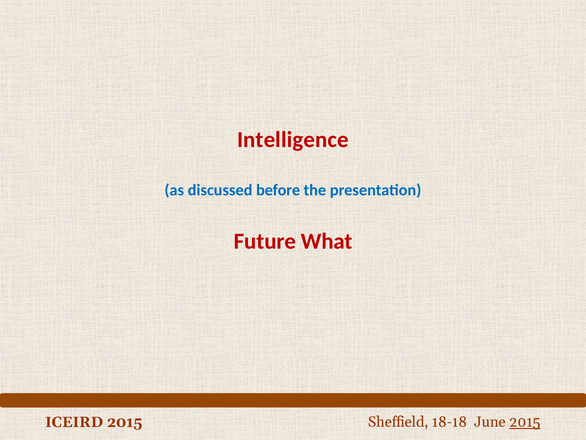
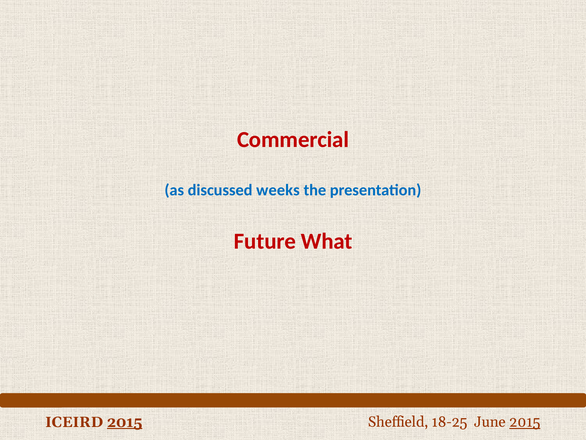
Intelligence: Intelligence -> Commercial
before: before -> weeks
2015 at (125, 422) underline: none -> present
18-18: 18-18 -> 18-25
